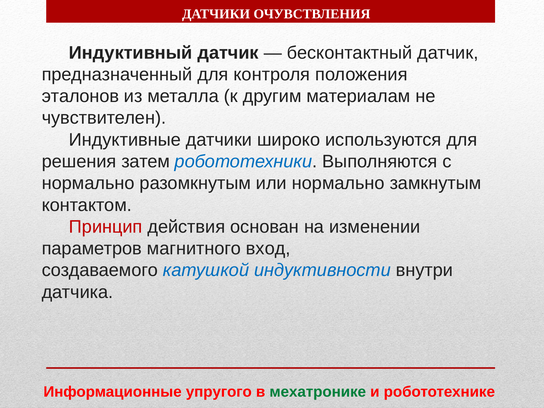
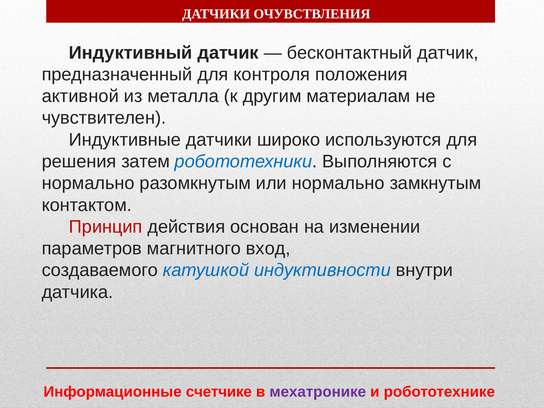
эталонов: эталонов -> активной
упругого: упругого -> счетчике
мехатронике colour: green -> purple
